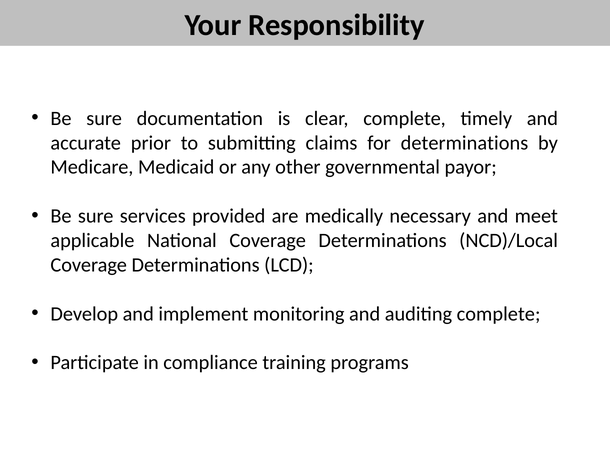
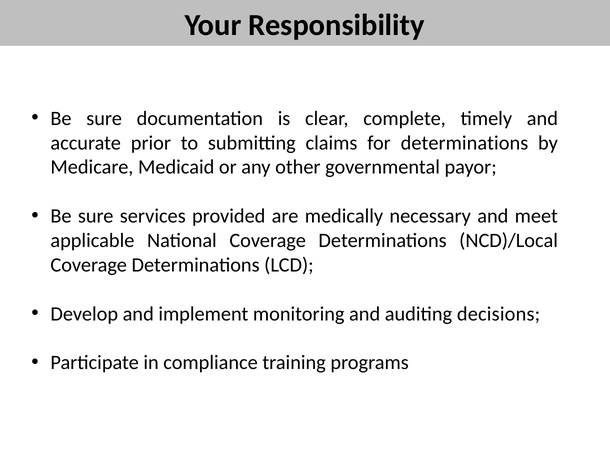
auditing complete: complete -> decisions
